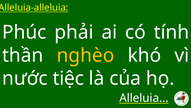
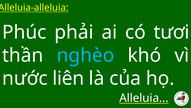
tính: tính -> tươi
nghèo colour: yellow -> light blue
tiệc: tiệc -> liên
